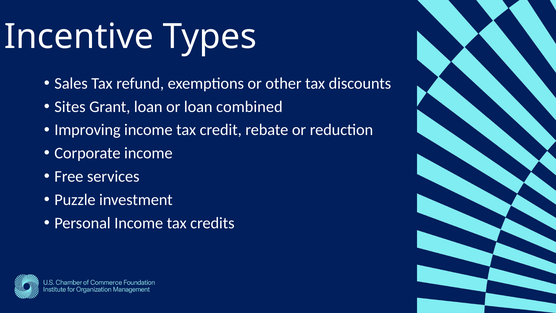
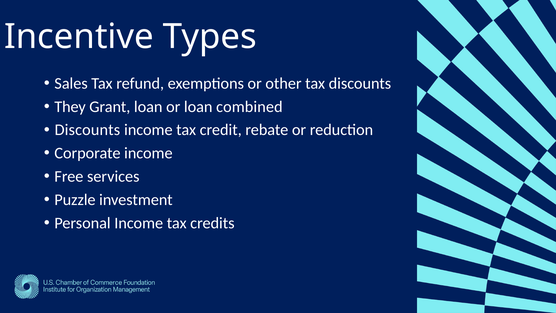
Sites: Sites -> They
Improving at (87, 130): Improving -> Discounts
